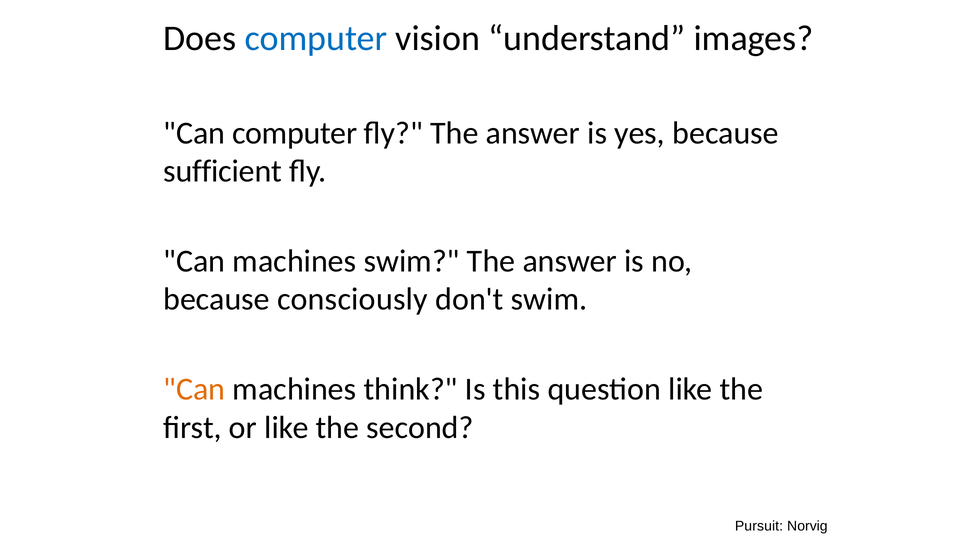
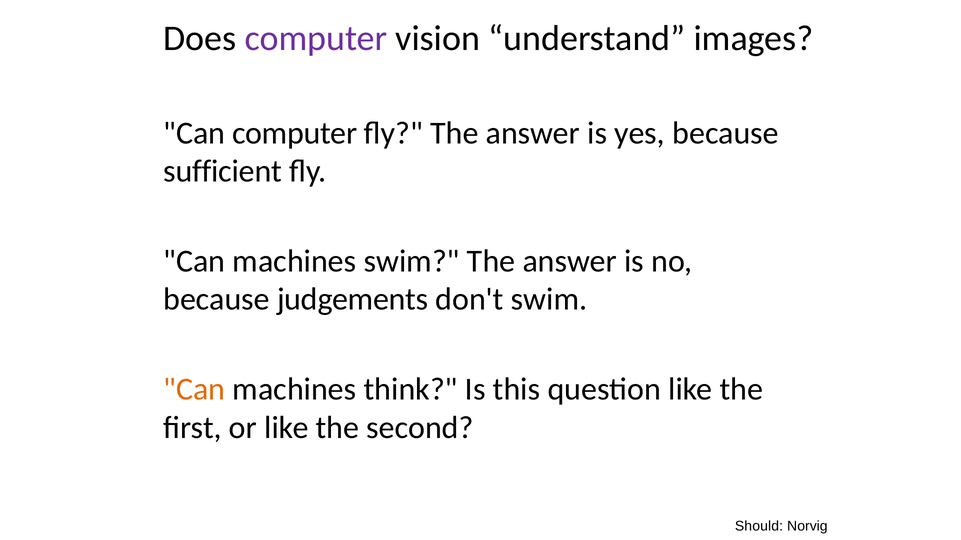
computer at (316, 39) colour: blue -> purple
consciously: consciously -> judgements
Pursuit: Pursuit -> Should
